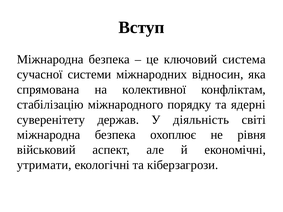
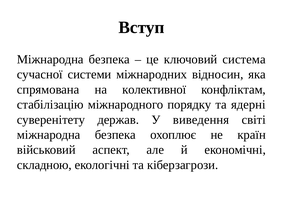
діяльність: діяльність -> виведення
рівня: рівня -> країн
утримати: утримати -> складною
